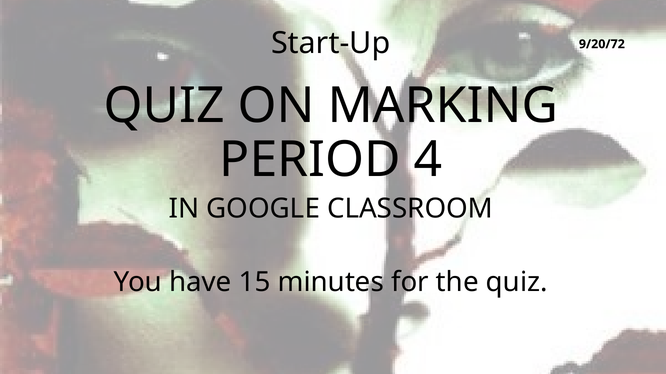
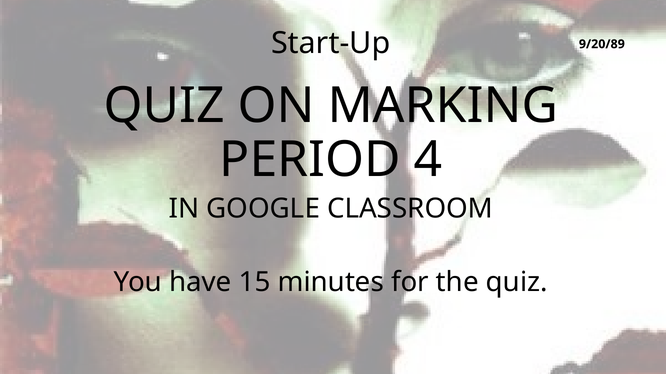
9/20/72: 9/20/72 -> 9/20/89
